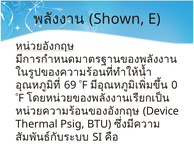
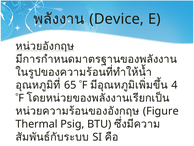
Shown: Shown -> Device
69: 69 -> 65
0: 0 -> 4
Device: Device -> Figure
